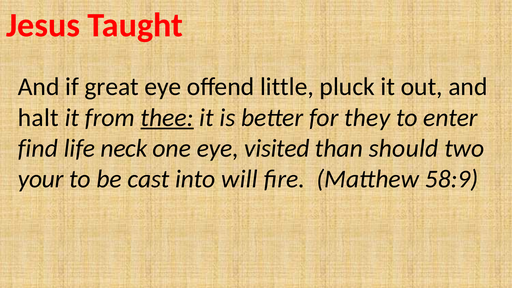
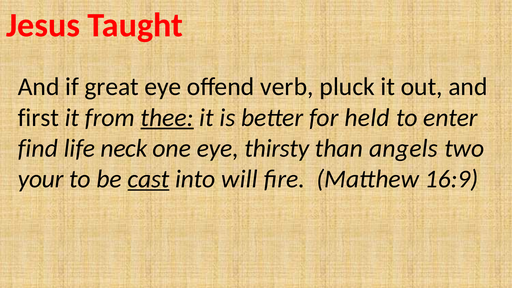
little: little -> verb
halt: halt -> first
they: they -> held
visited: visited -> thirsty
should: should -> angels
cast underline: none -> present
58:9: 58:9 -> 16:9
